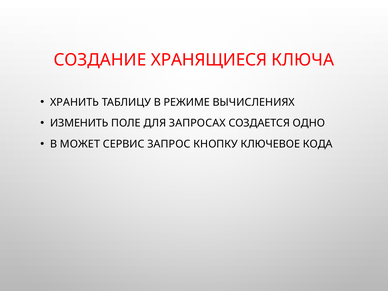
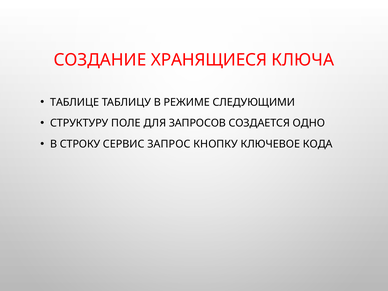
ХРАНИТЬ: ХРАНИТЬ -> ТАБЛИЦЕ
ВЫЧИСЛЕНИЯХ: ВЫЧИСЛЕНИЯХ -> СЛЕДУЮЩИМИ
ИЗМЕНИТЬ: ИЗМЕНИТЬ -> СТРУКТУРУ
ЗАПРОСАХ: ЗАПРОСАХ -> ЗАПРОСОВ
МОЖЕТ: МОЖЕТ -> СТРОКУ
